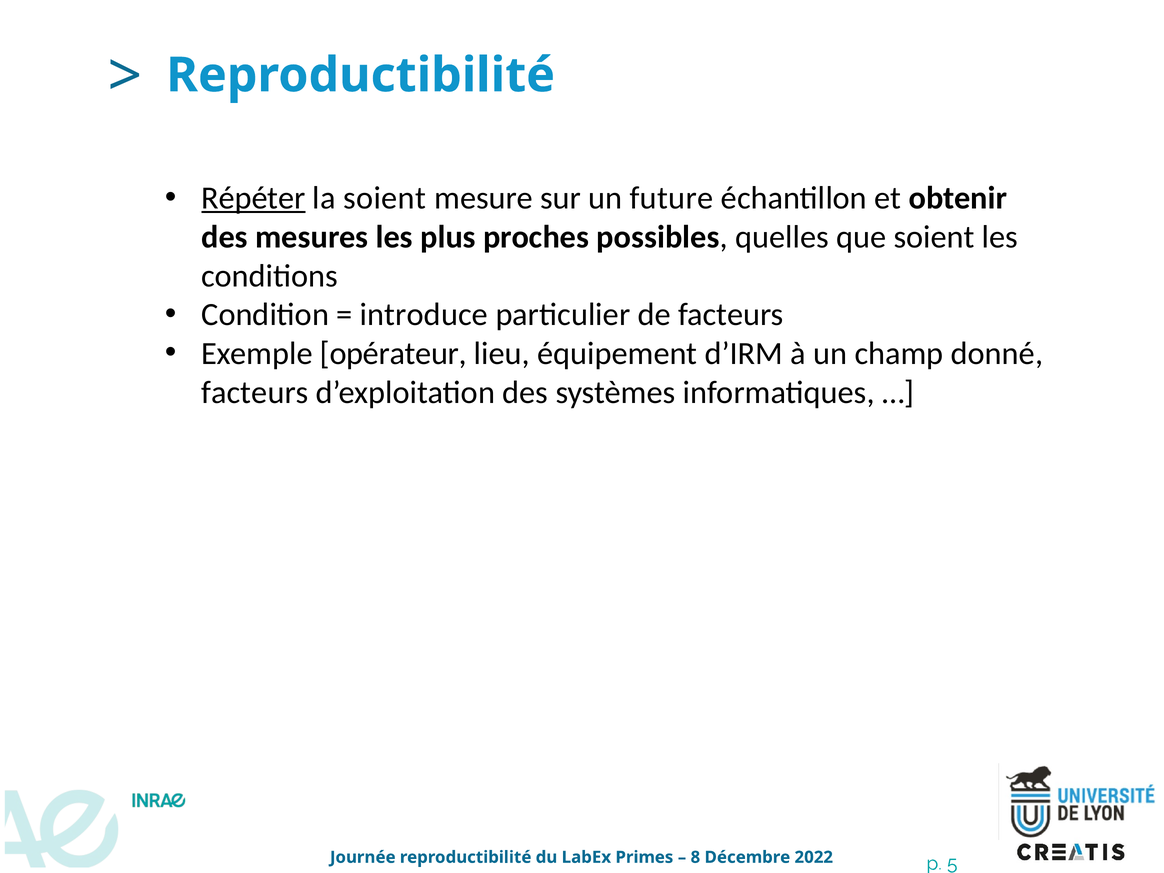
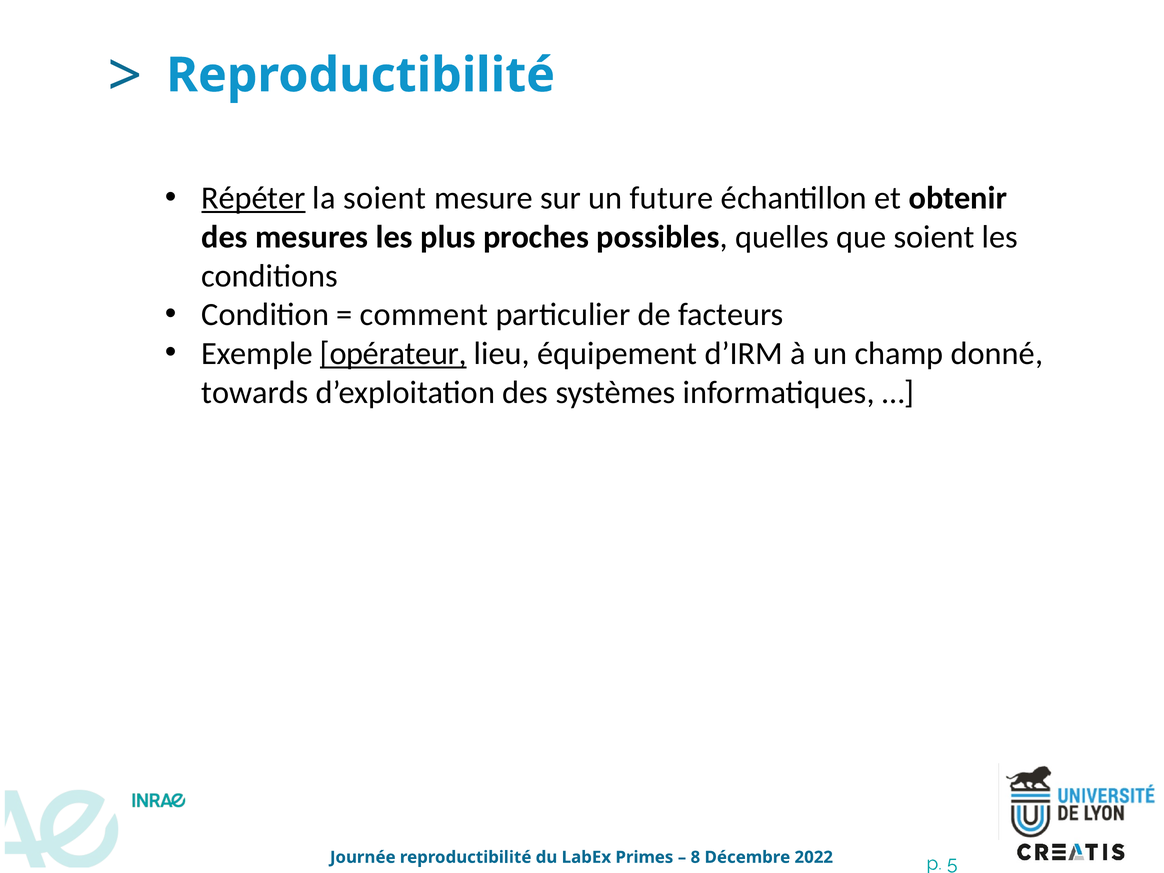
introduce: introduce -> comment
opérateur underline: none -> present
facteurs at (255, 392): facteurs -> towards
